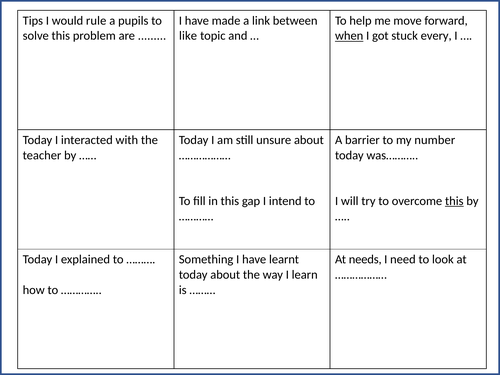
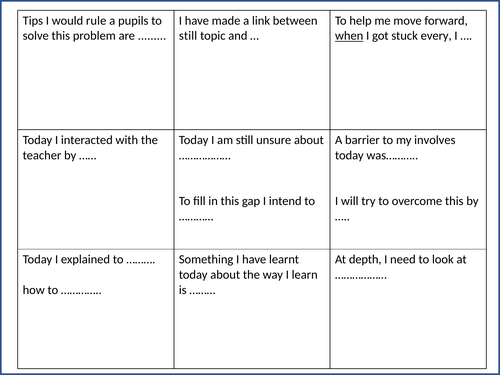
like at (188, 36): like -> still
number: number -> involves
this at (454, 201) underline: present -> none
needs: needs -> depth
